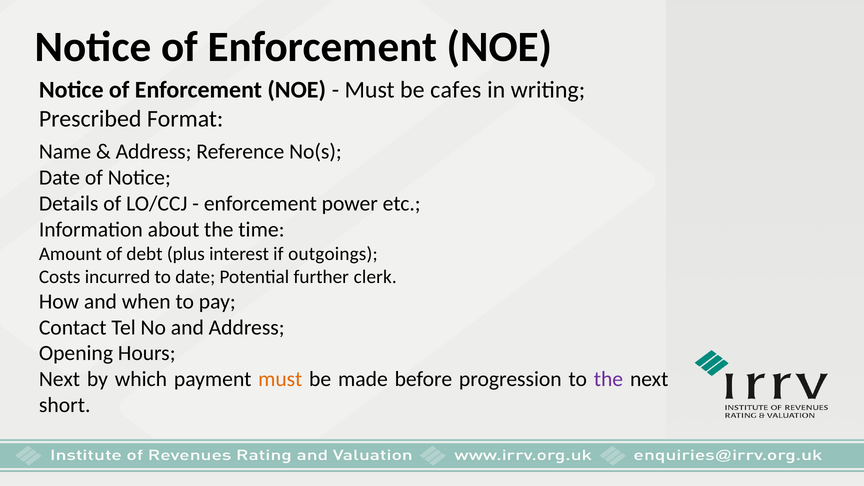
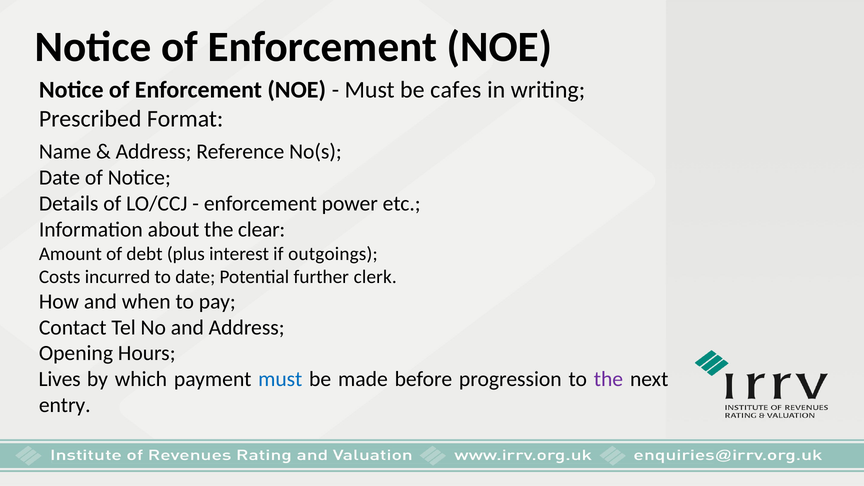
time: time -> clear
Next at (59, 379): Next -> Lives
must at (280, 379) colour: orange -> blue
short: short -> entry
